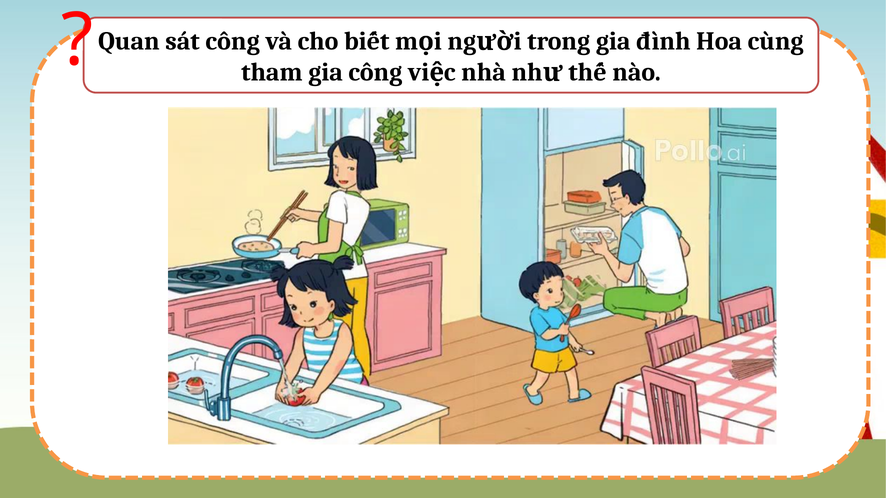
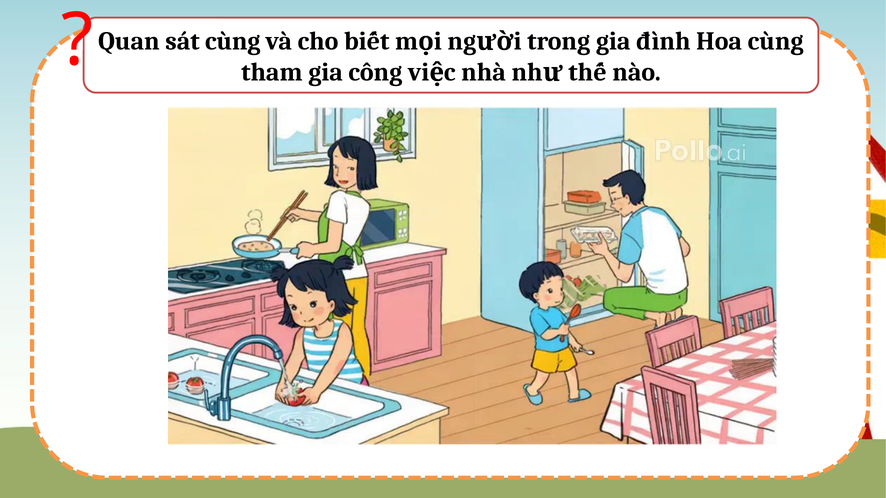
sát công: công -> cùng
